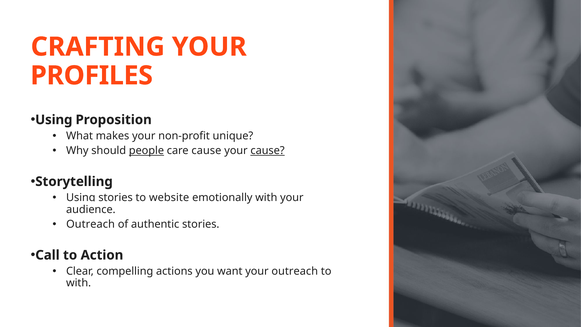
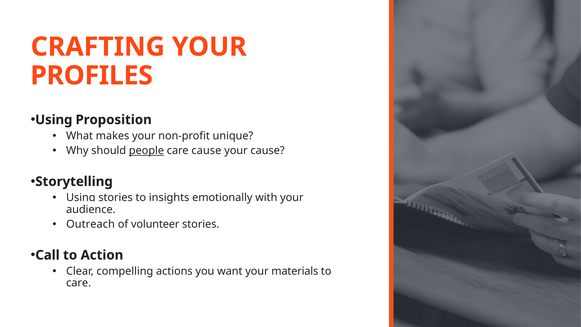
cause at (268, 151) underline: present -> none
website: website -> insights
authentic: authentic -> volunteer
your outreach: outreach -> materials
with at (79, 283): with -> care
